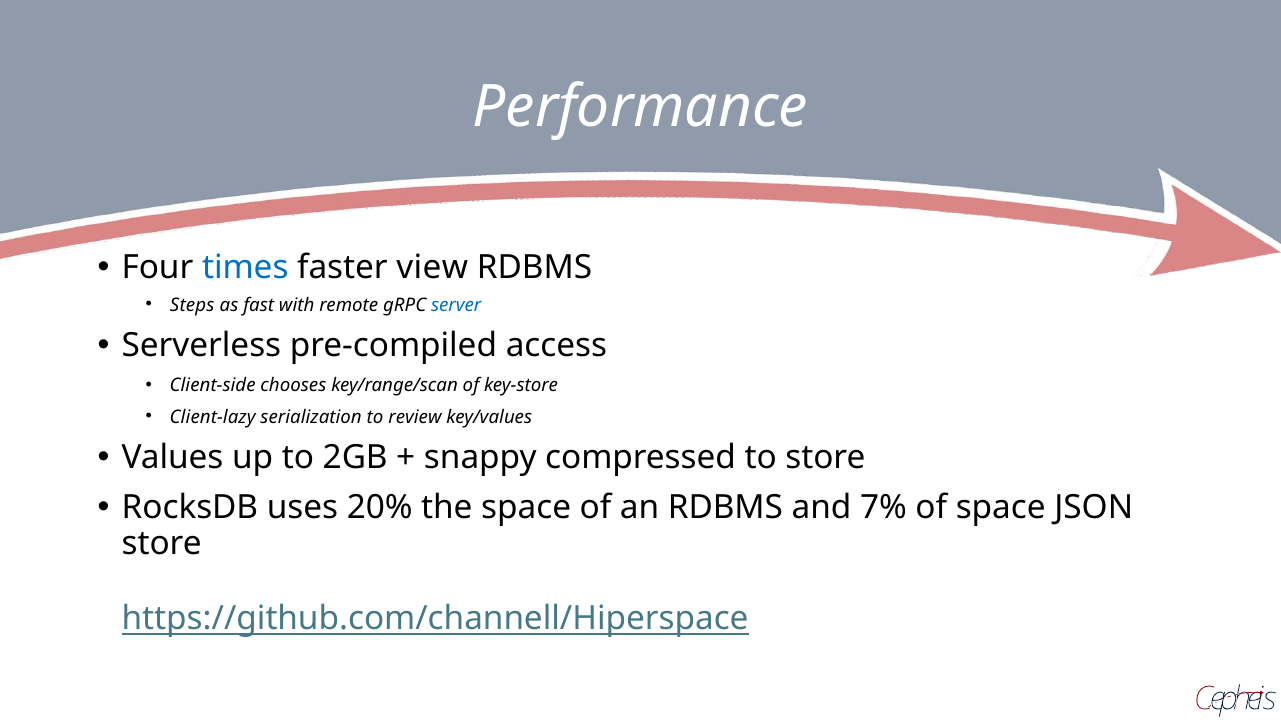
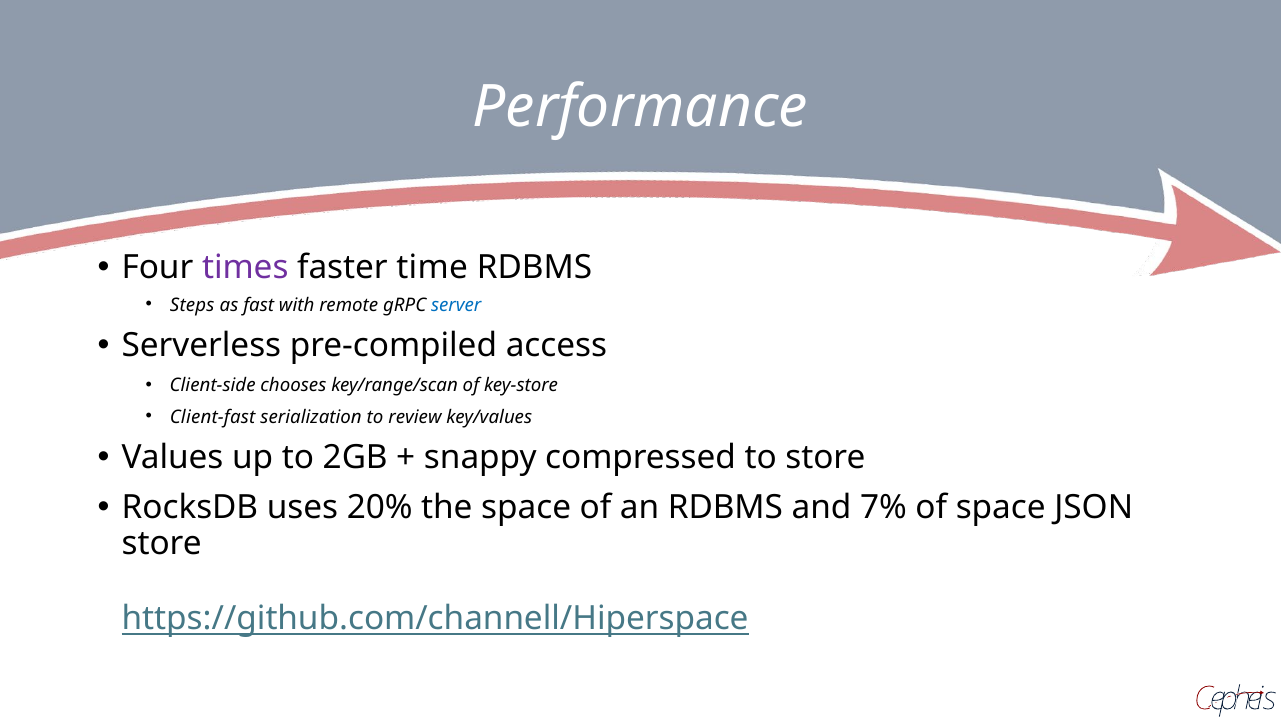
times colour: blue -> purple
view: view -> time
Client-lazy: Client-lazy -> Client-fast
